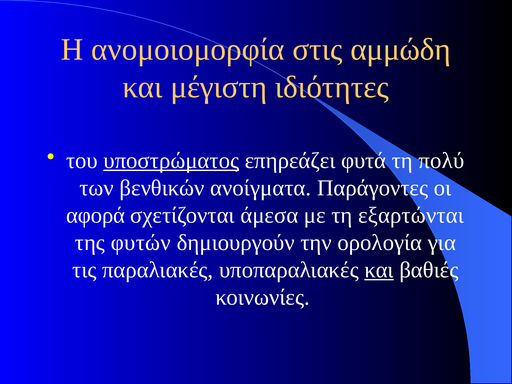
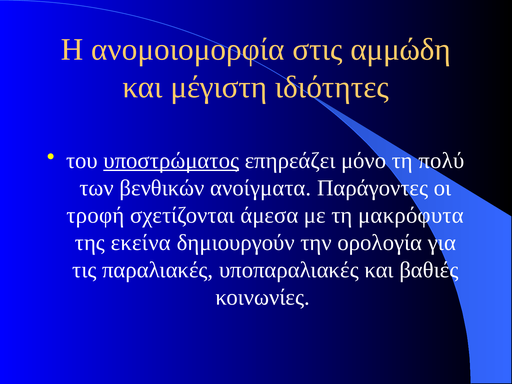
φυτά: φυτά -> μόνο
αφορά: αφορά -> τροφή
εξαρτώνται: εξαρτώνται -> μακρόφυτα
φυτών: φυτών -> εκείνα
και at (379, 270) underline: present -> none
